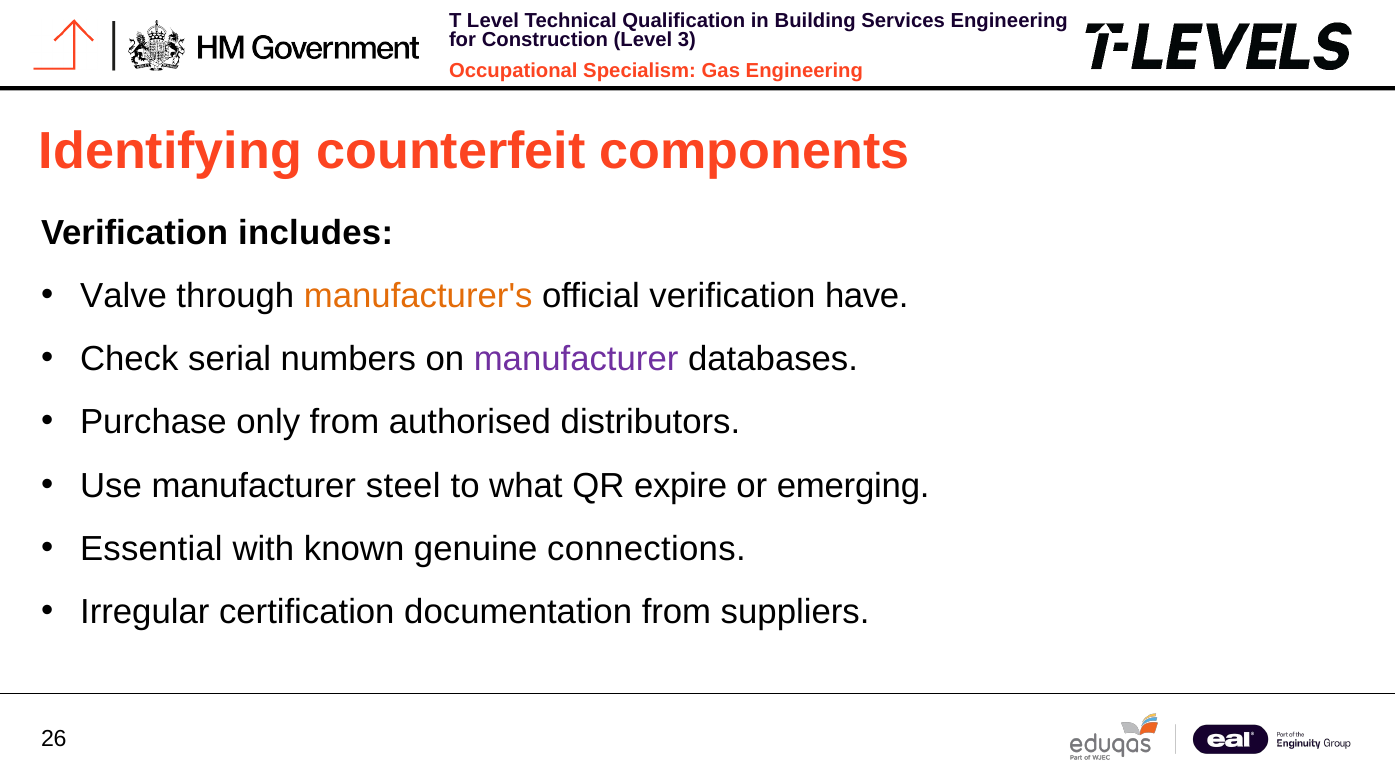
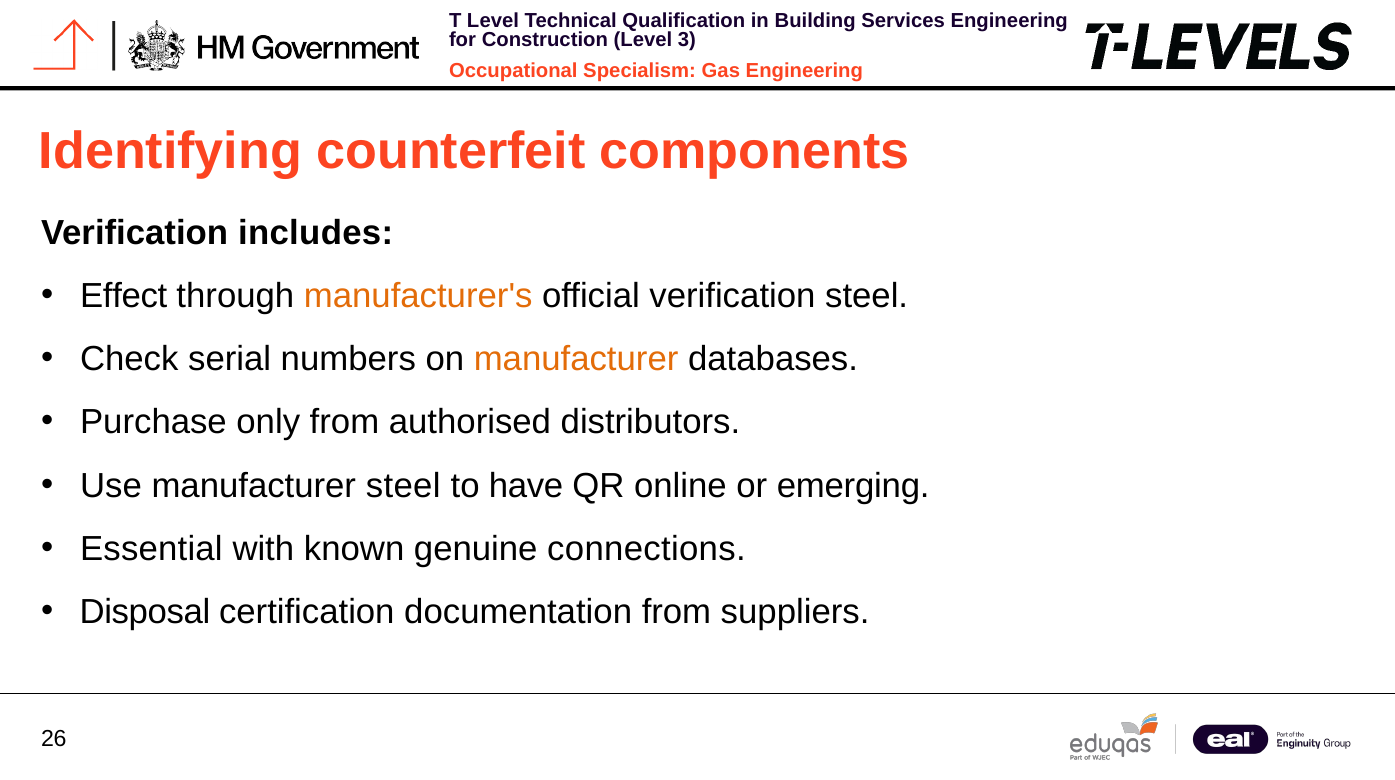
Valve: Valve -> Effect
verification have: have -> steel
manufacturer at (576, 359) colour: purple -> orange
what: what -> have
expire: expire -> online
Irregular: Irregular -> Disposal
